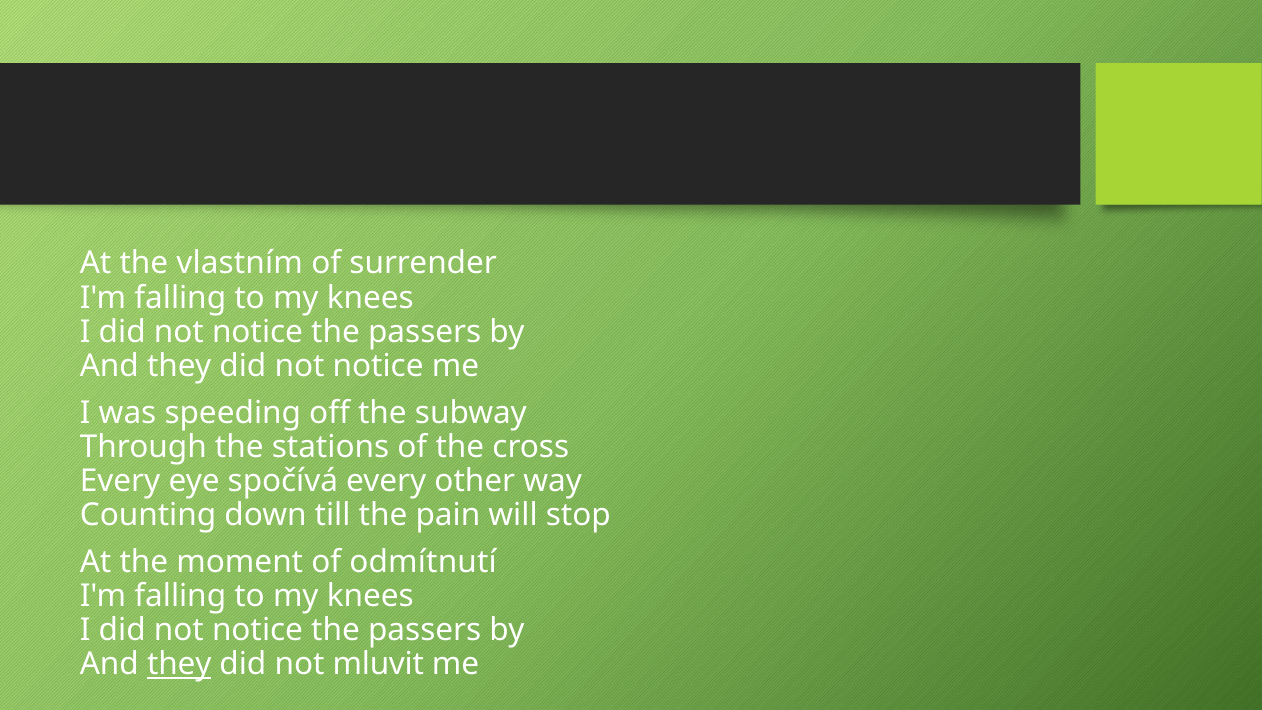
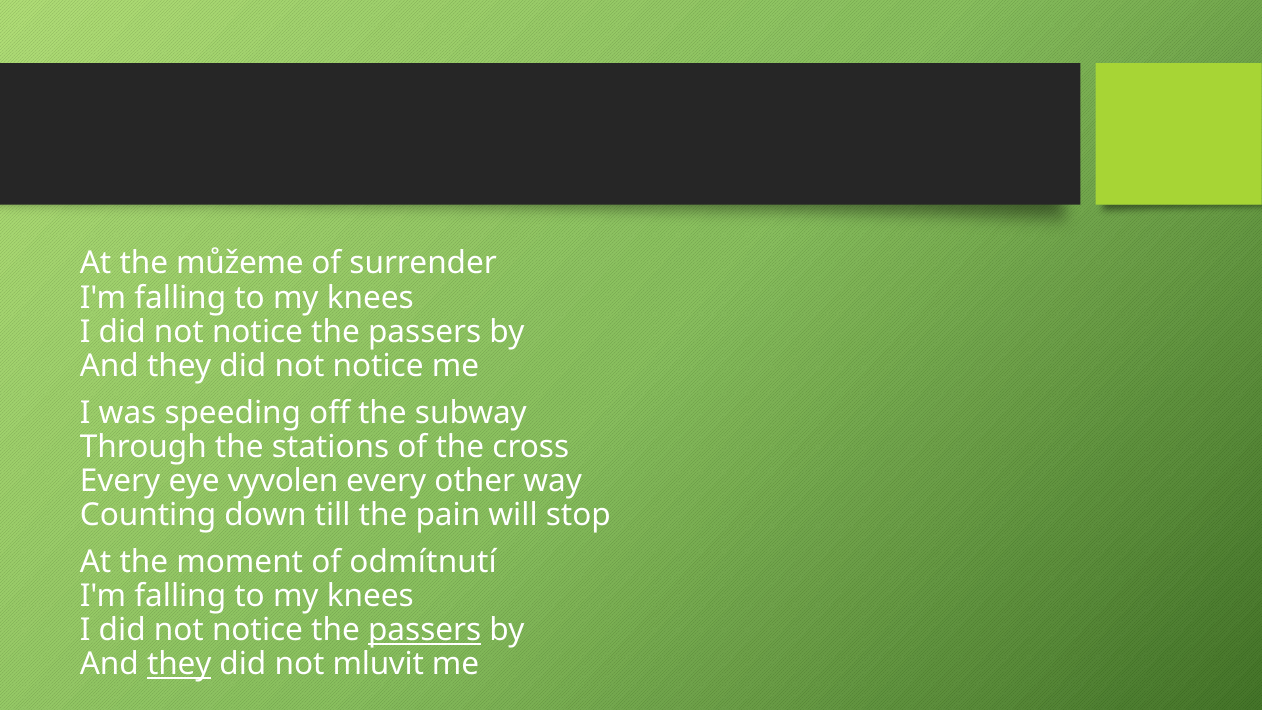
vlastním: vlastním -> můžeme
spočívá: spočívá -> vyvolen
passers at (425, 630) underline: none -> present
